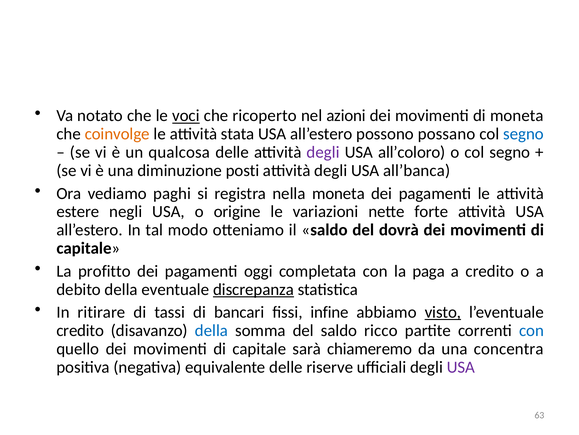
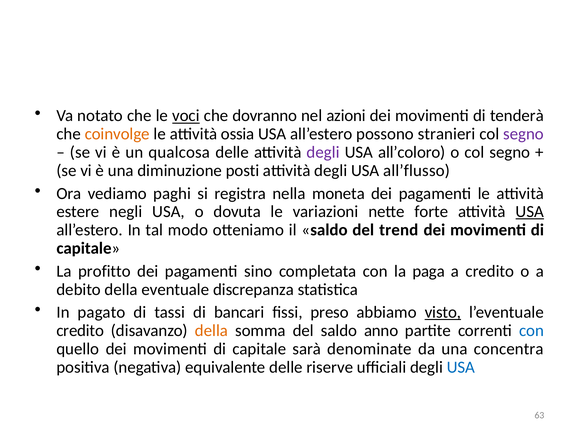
ricoperto: ricoperto -> dovranno
di moneta: moneta -> tenderà
stata: stata -> ossia
possano: possano -> stranieri
segno at (524, 134) colour: blue -> purple
all’banca: all’banca -> all’flusso
origine: origine -> dovuta
USA at (530, 211) underline: none -> present
dovrà: dovrà -> trend
oggi: oggi -> sino
discrepanza underline: present -> none
ritirare: ritirare -> pagato
infine: infine -> preso
della at (211, 330) colour: blue -> orange
ricco: ricco -> anno
chiameremo: chiameremo -> denominate
USA at (461, 366) colour: purple -> blue
